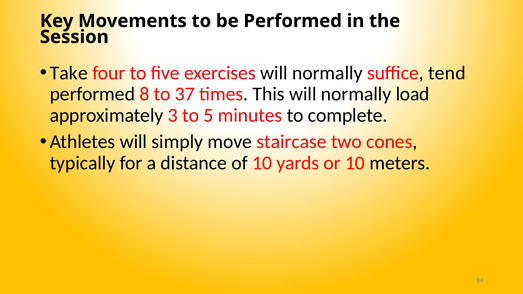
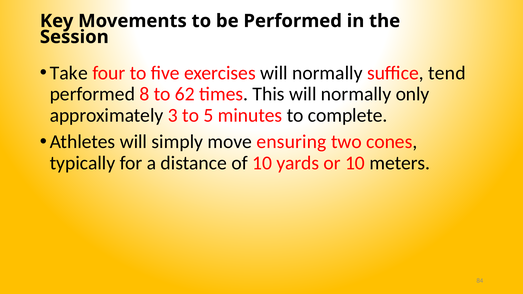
37: 37 -> 62
load: load -> only
staircase: staircase -> ensuring
